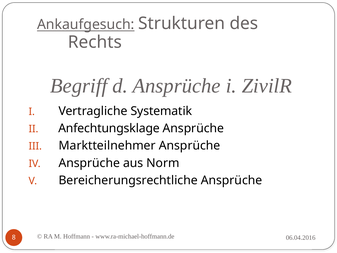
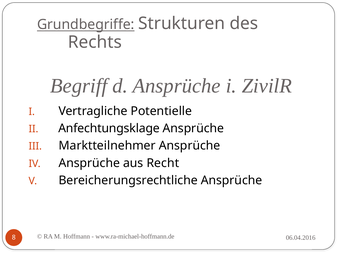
Ankaufgesuch: Ankaufgesuch -> Grundbegriffe
Systematik: Systematik -> Potentielle
Norm: Norm -> Recht
